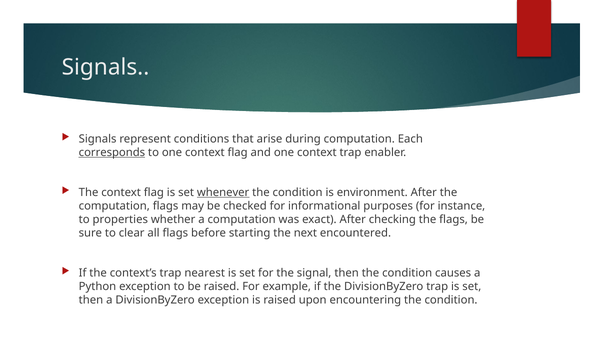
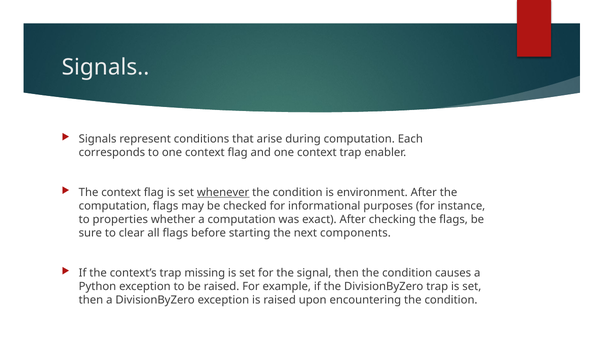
corresponds underline: present -> none
encountered: encountered -> components
nearest: nearest -> missing
